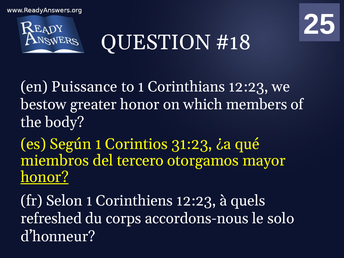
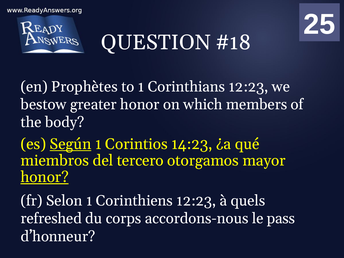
Puissance: Puissance -> Prophètes
Según underline: none -> present
31:23: 31:23 -> 14:23
solo: solo -> pass
